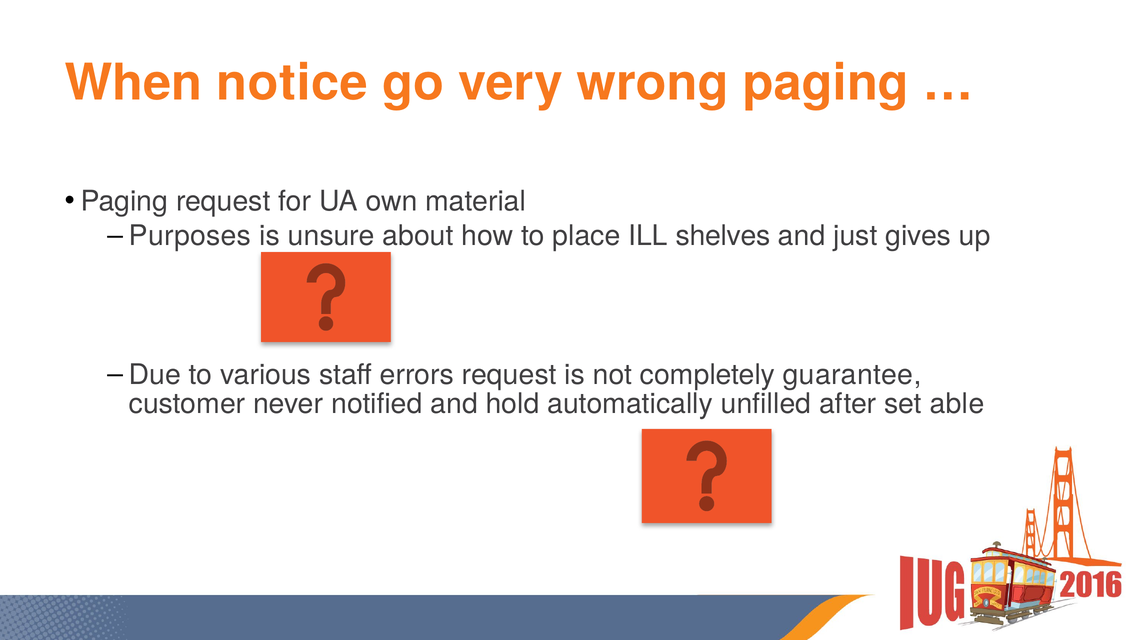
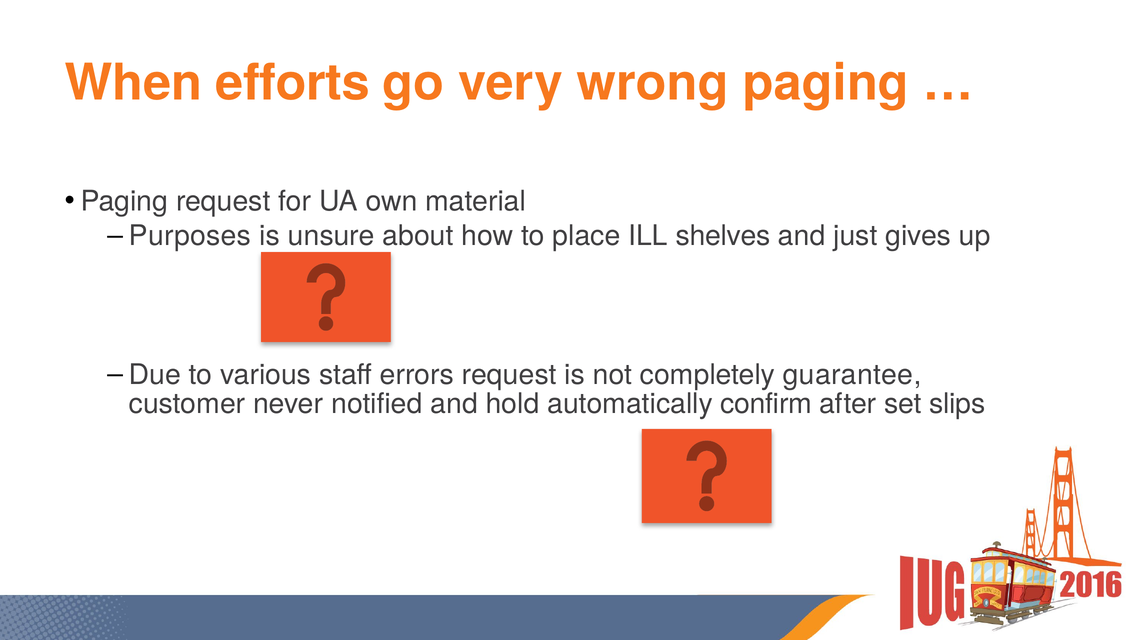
notice: notice -> efforts
unfilled: unfilled -> confirm
able: able -> slips
